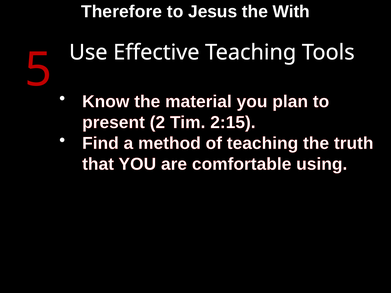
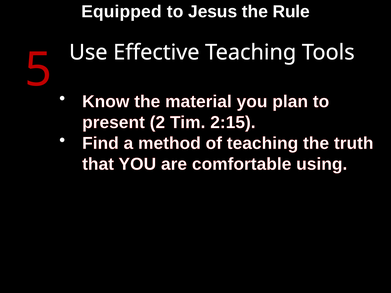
Therefore: Therefore -> Equipped
With: With -> Rule
